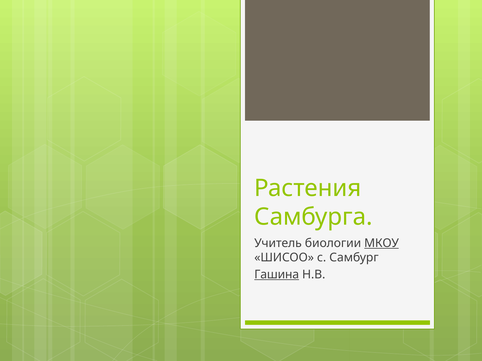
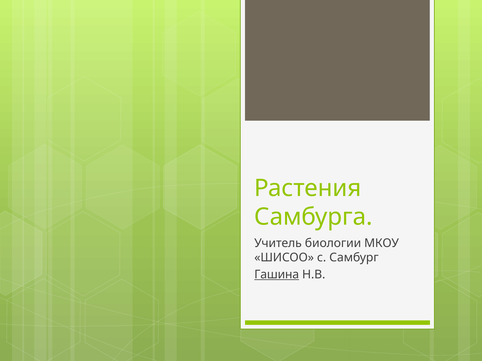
МКОУ underline: present -> none
